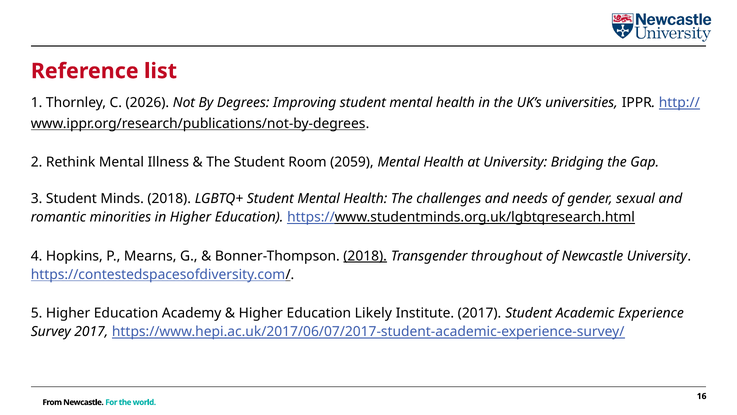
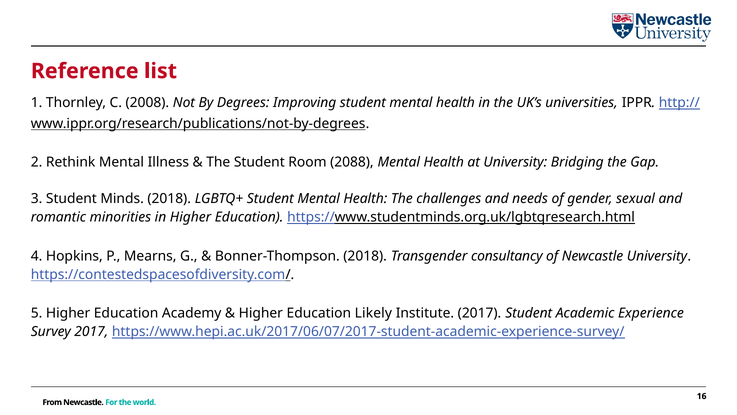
2026: 2026 -> 2008
2059: 2059 -> 2088
2018 at (365, 256) underline: present -> none
throughout: throughout -> consultancy
